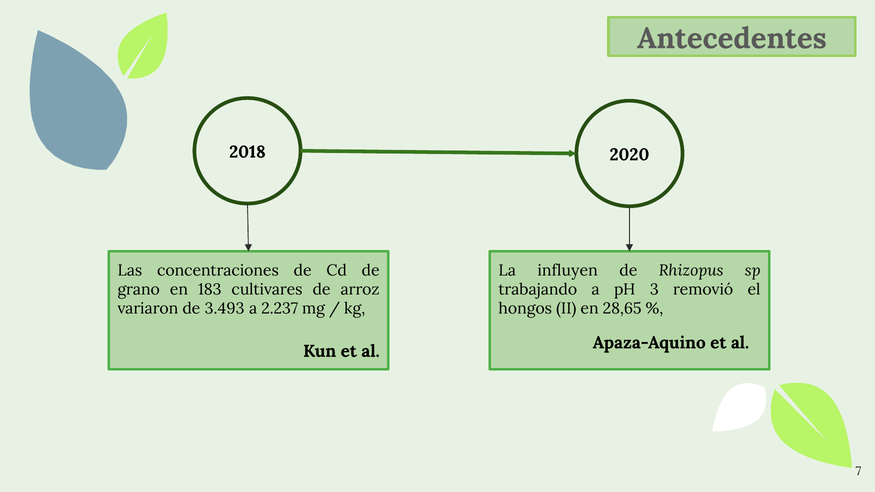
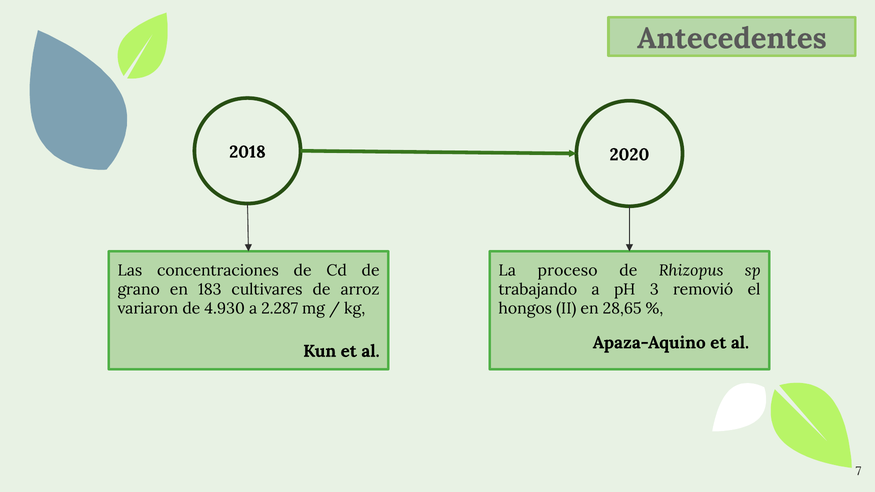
influyen: influyen -> proceso
3.493: 3.493 -> 4.930
2.237: 2.237 -> 2.287
